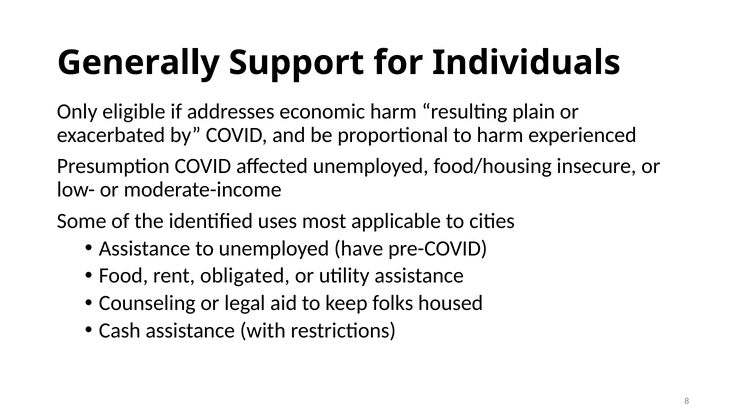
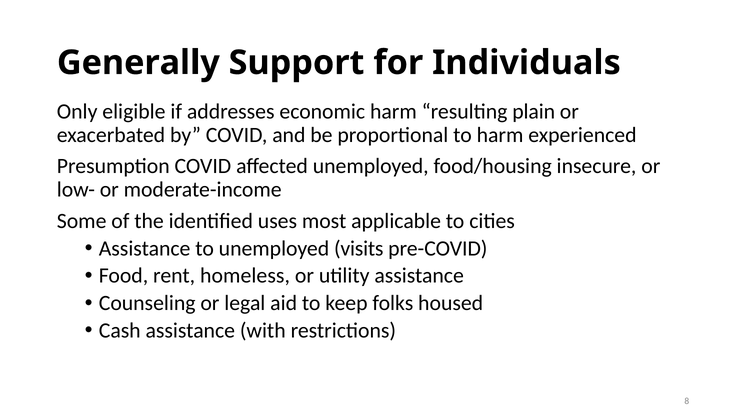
have: have -> visits
obligated: obligated -> homeless
